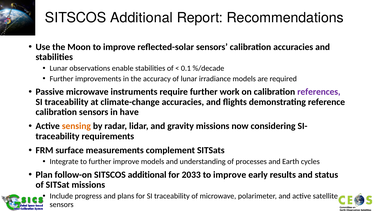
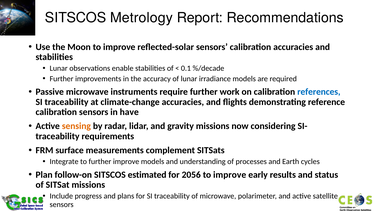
Additional at (141, 18): Additional -> Metrology
references colour: purple -> blue
follow-on SITSCOS additional: additional -> estimated
2033: 2033 -> 2056
